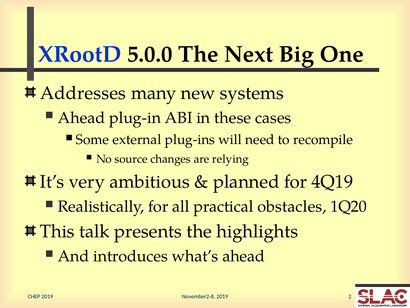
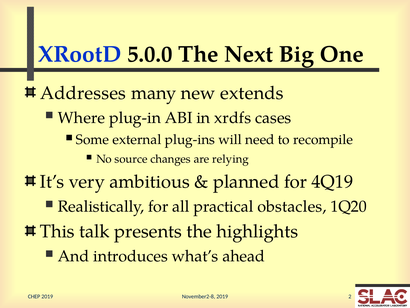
systems: systems -> extends
Ahead at (82, 118): Ahead -> Where
these: these -> xrdfs
